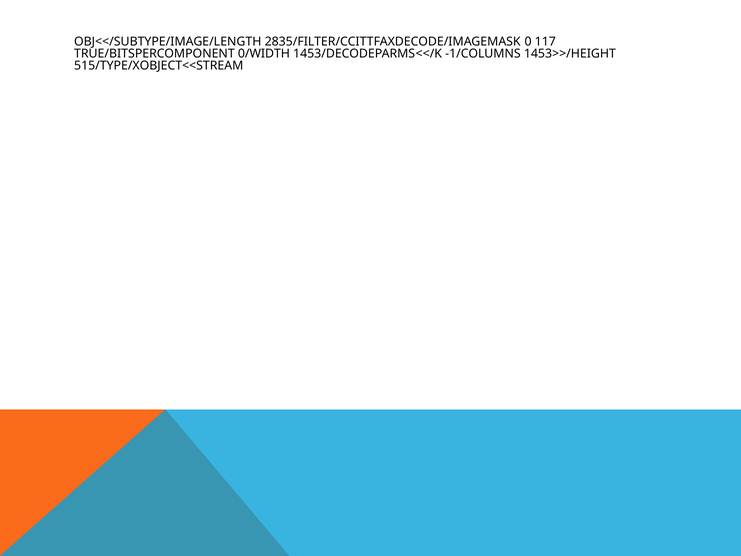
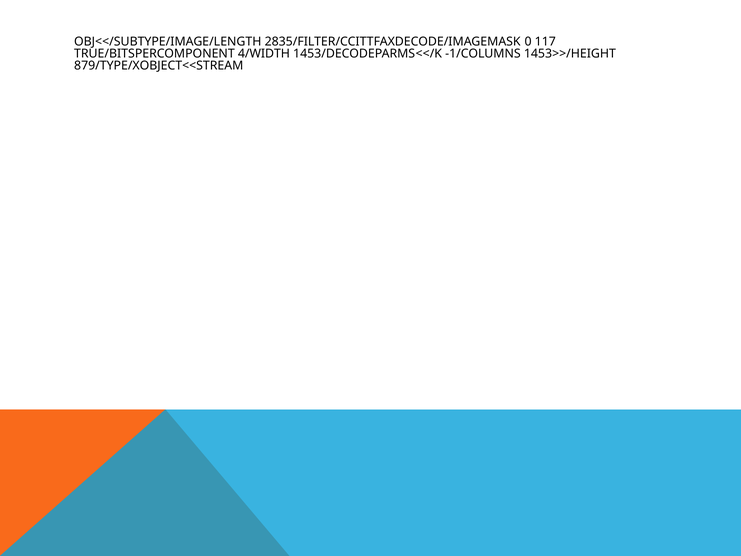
0/WIDTH: 0/WIDTH -> 4/WIDTH
515/TYPE/XOBJECT>>STREAM: 515/TYPE/XOBJECT>>STREAM -> 879/TYPE/XOBJECT>>STREAM
